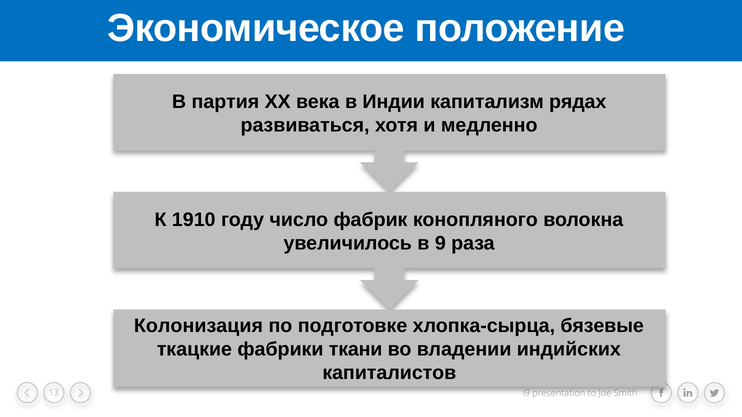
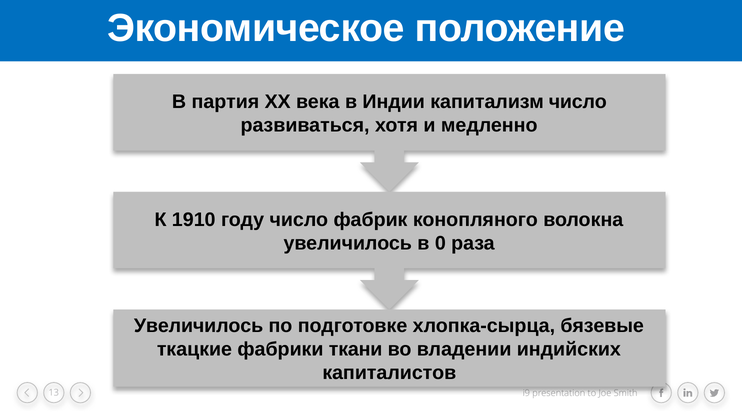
капитализм рядах: рядах -> число
9: 9 -> 0
Колонизация at (198, 326): Колонизация -> Увеличилось
